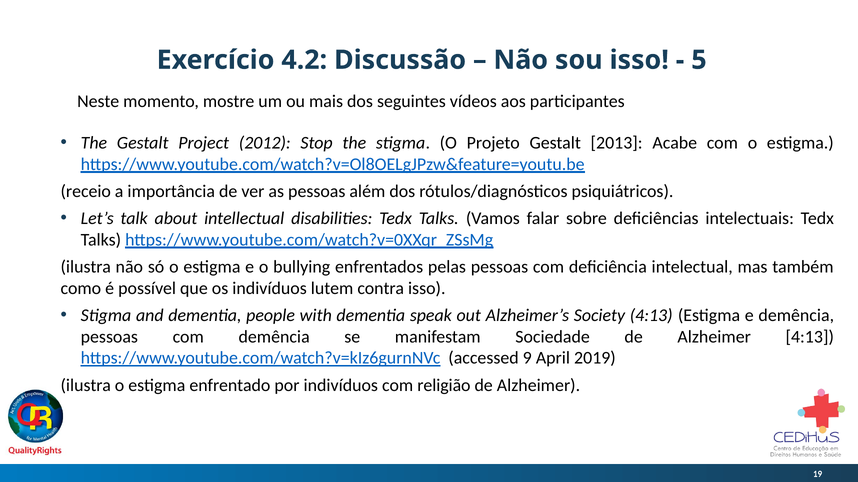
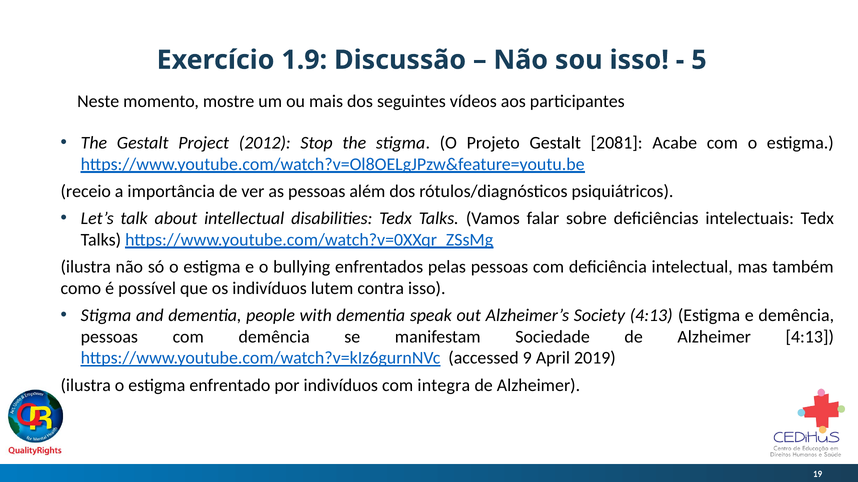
4.2: 4.2 -> 1.9
2013: 2013 -> 2081
religião: religião -> integra
